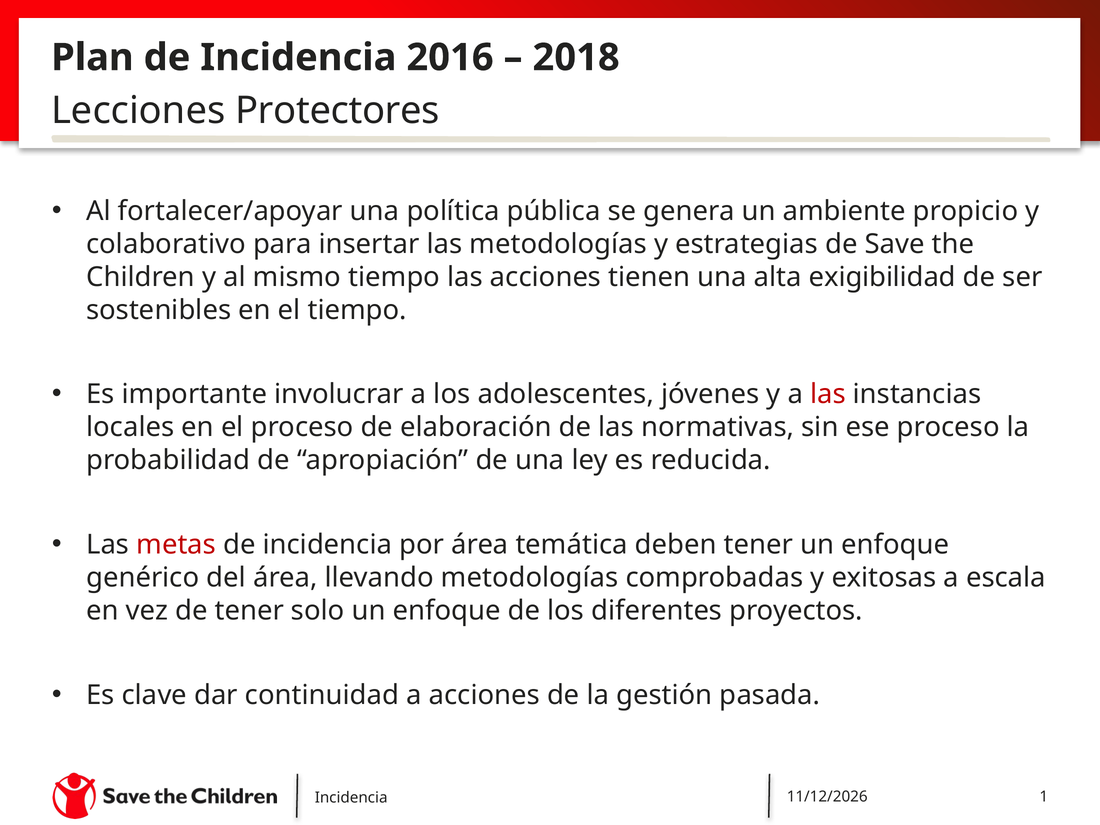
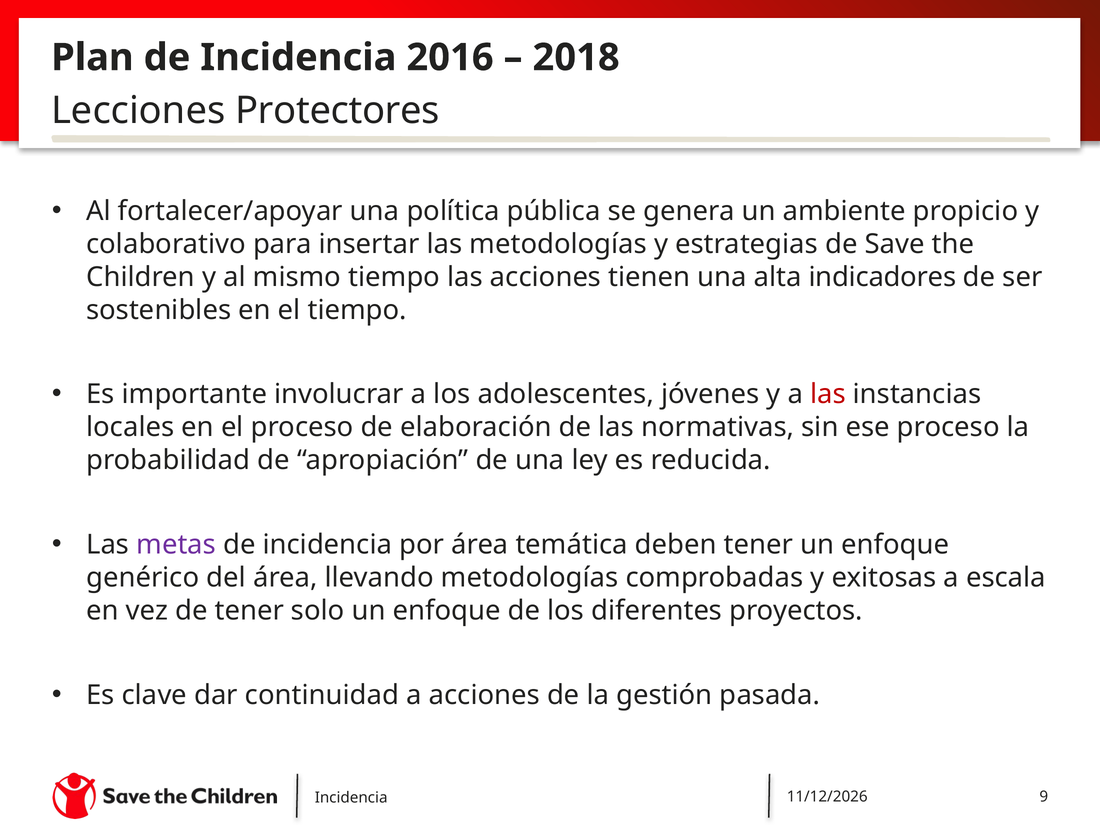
exigibilidad: exigibilidad -> indicadores
metas colour: red -> purple
1: 1 -> 9
